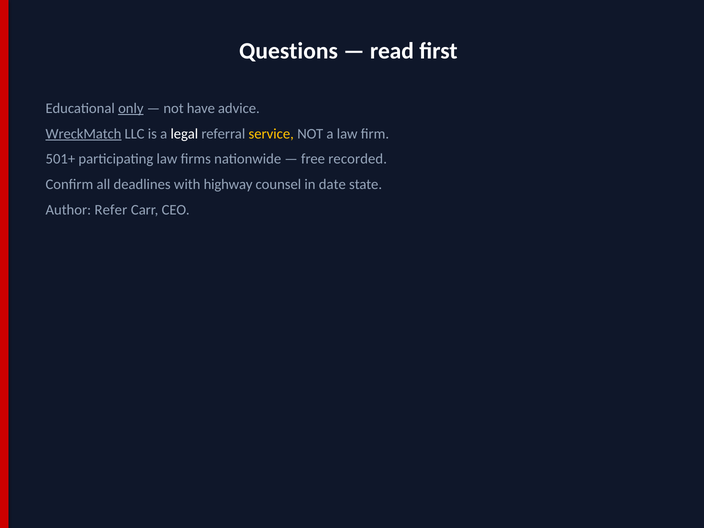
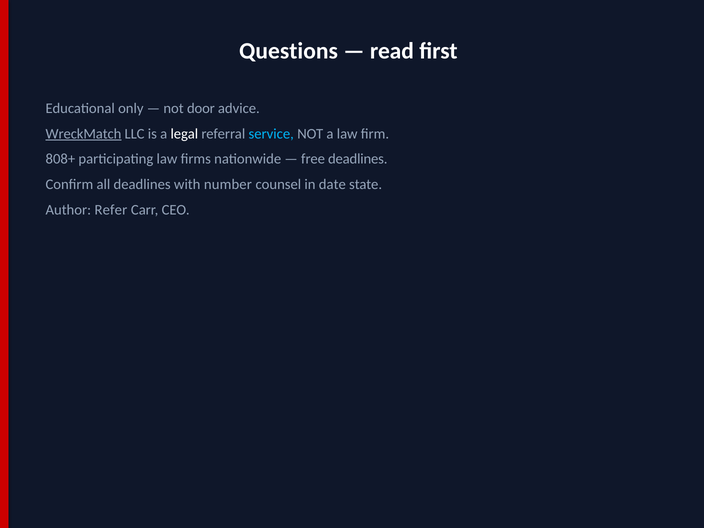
only underline: present -> none
have: have -> door
service colour: yellow -> light blue
501+: 501+ -> 808+
free recorded: recorded -> deadlines
highway: highway -> number
